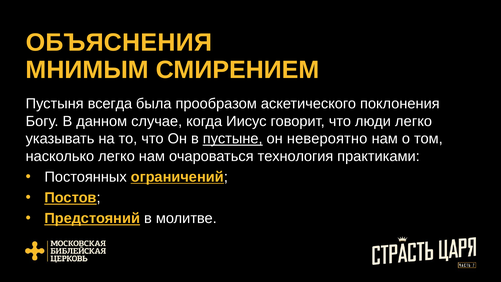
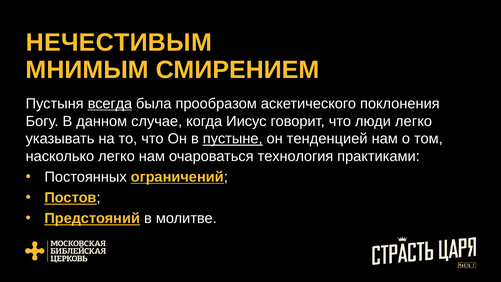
ОБЪЯСНЕНИЯ: ОБЪЯСНЕНИЯ -> НЕЧЕСТИВЫМ
всегда underline: none -> present
невероятно: невероятно -> тенденцией
